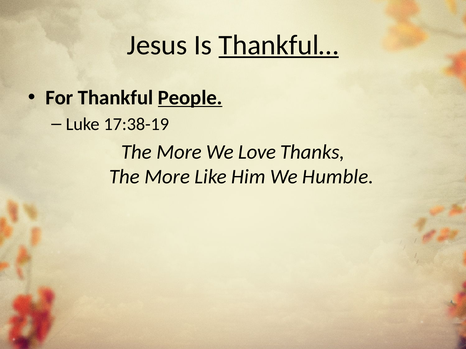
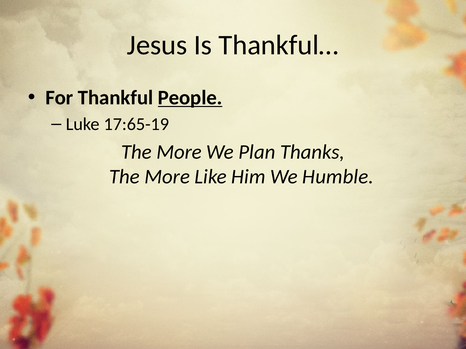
Thankful… underline: present -> none
17:38-19: 17:38-19 -> 17:65-19
Love: Love -> Plan
